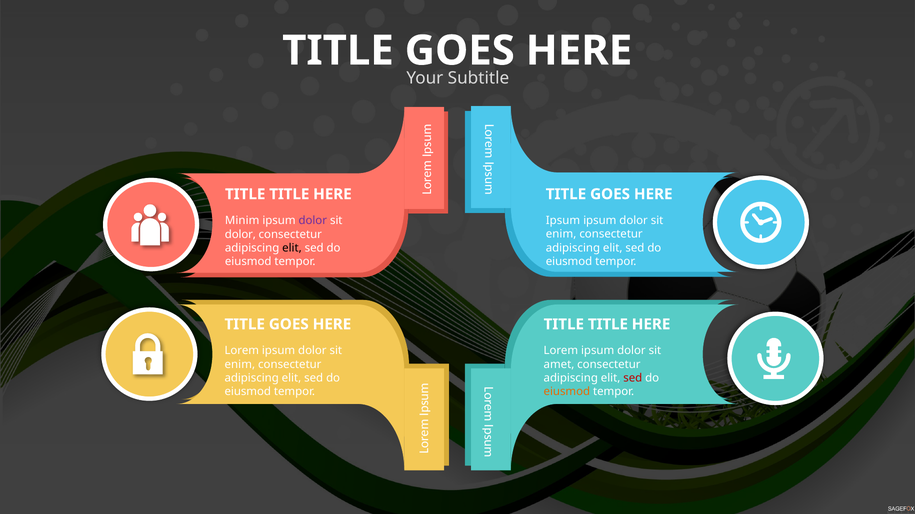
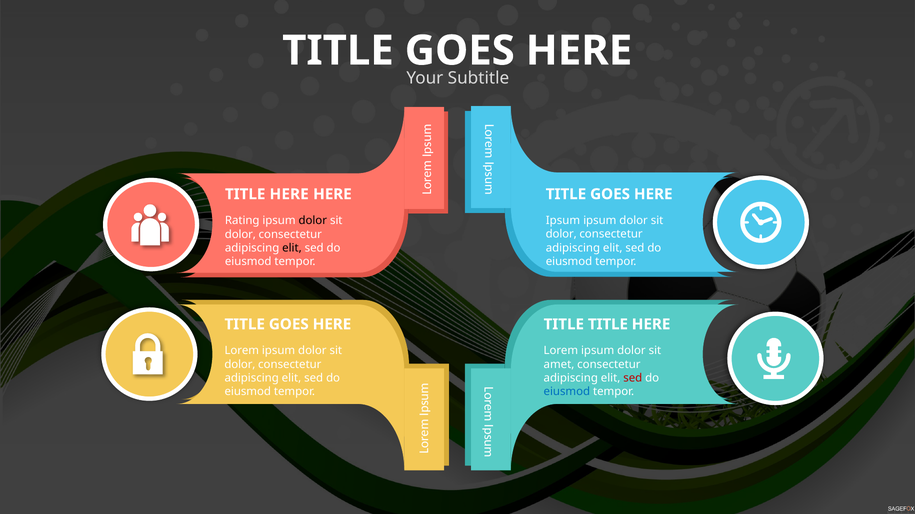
TITLE at (289, 194): TITLE -> HERE
Minim: Minim -> Rating
dolor at (313, 221) colour: purple -> black
enim at (561, 234): enim -> dolor
enim at (240, 365): enim -> dolor
eiusmod at (567, 392) colour: orange -> blue
